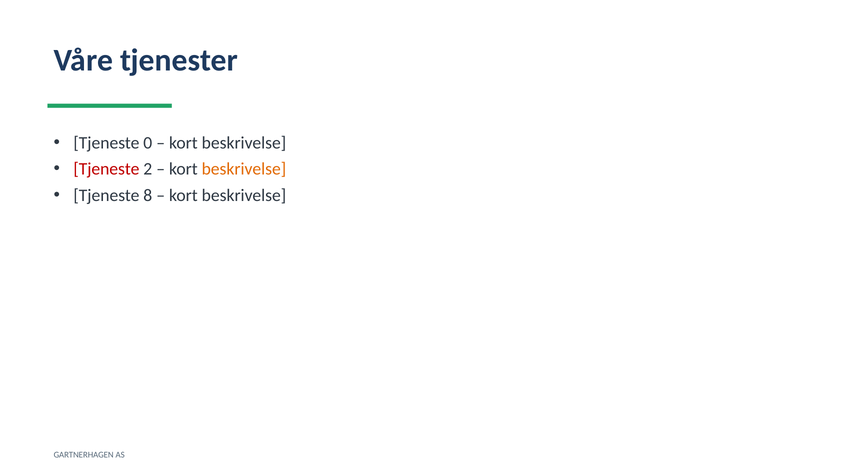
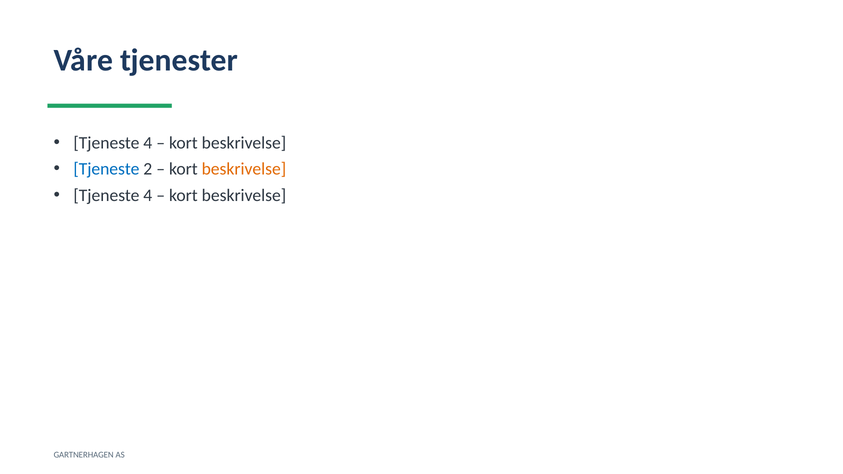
0 at (148, 143): 0 -> 4
Tjeneste at (106, 169) colour: red -> blue
8 at (148, 195): 8 -> 4
